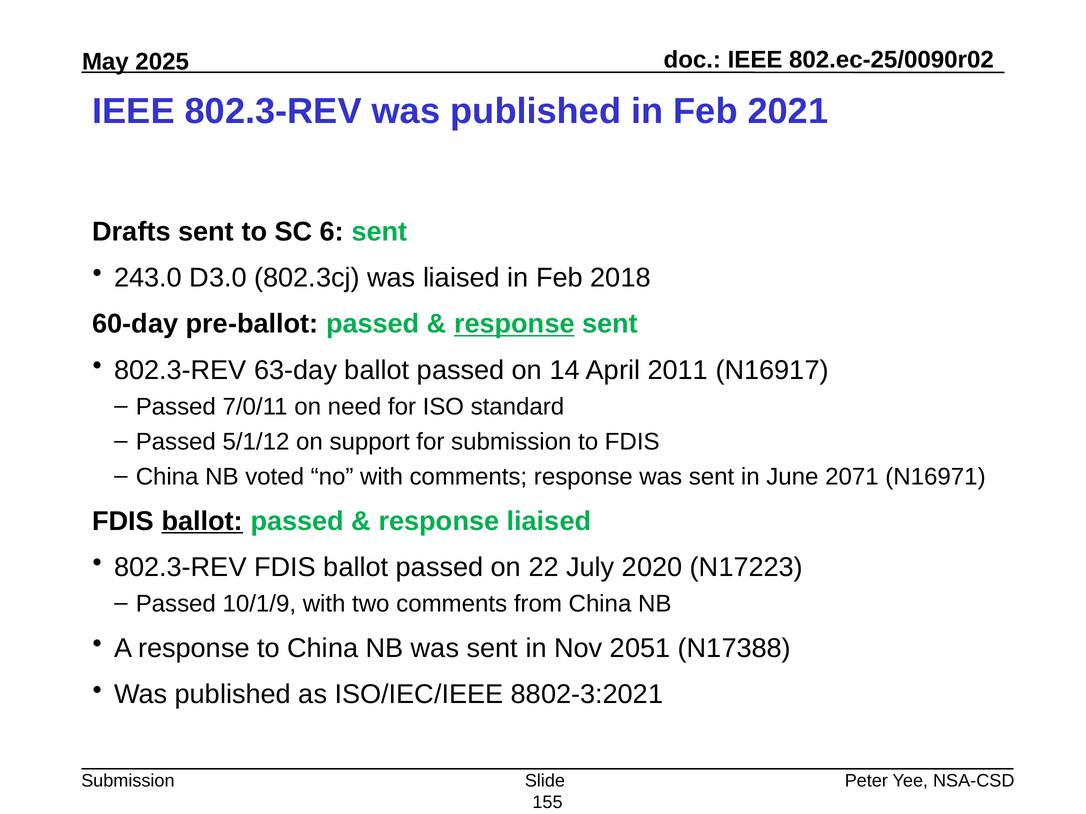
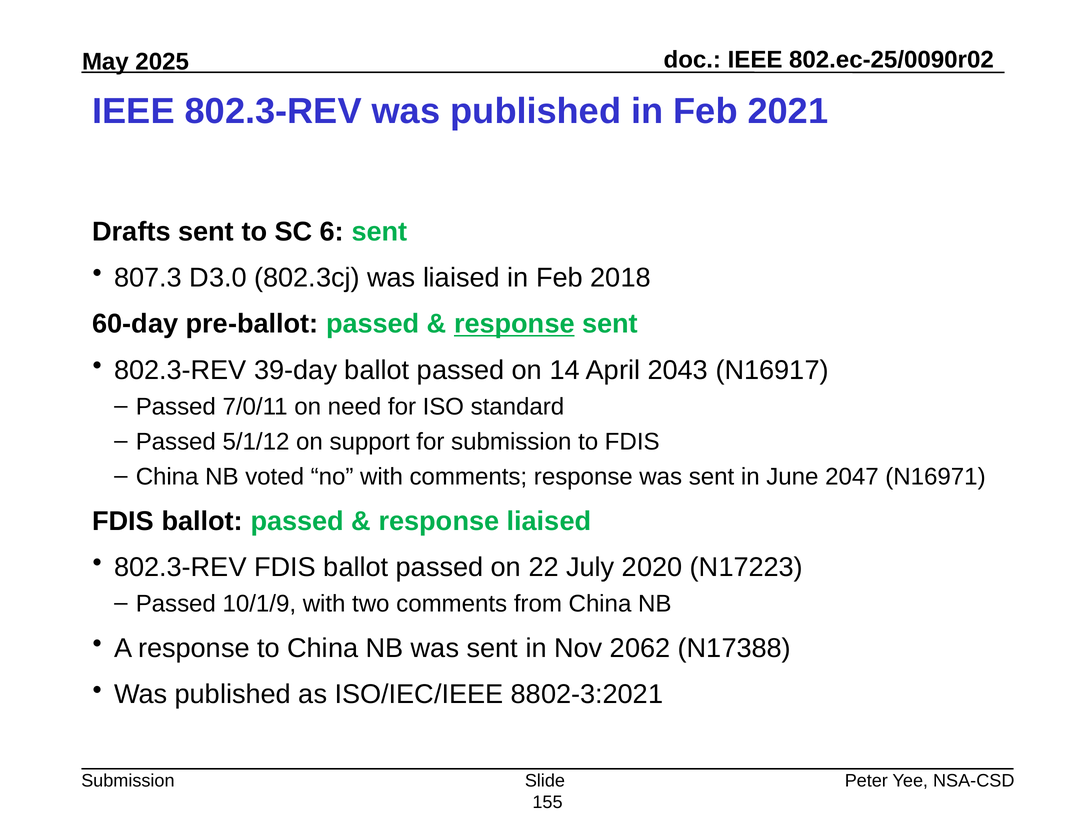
243.0: 243.0 -> 807.3
63-day: 63-day -> 39-day
2011: 2011 -> 2043
2071: 2071 -> 2047
ballot at (202, 521) underline: present -> none
2051: 2051 -> 2062
